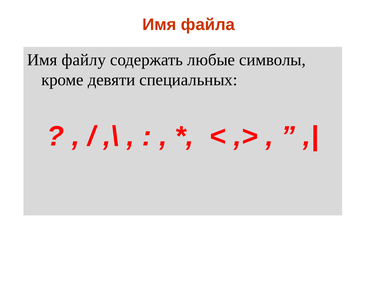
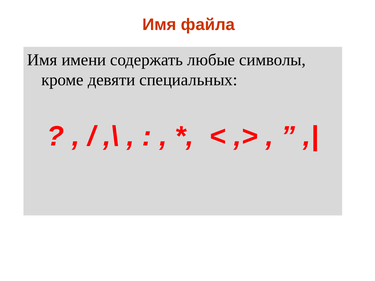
файлу: файлу -> имени
